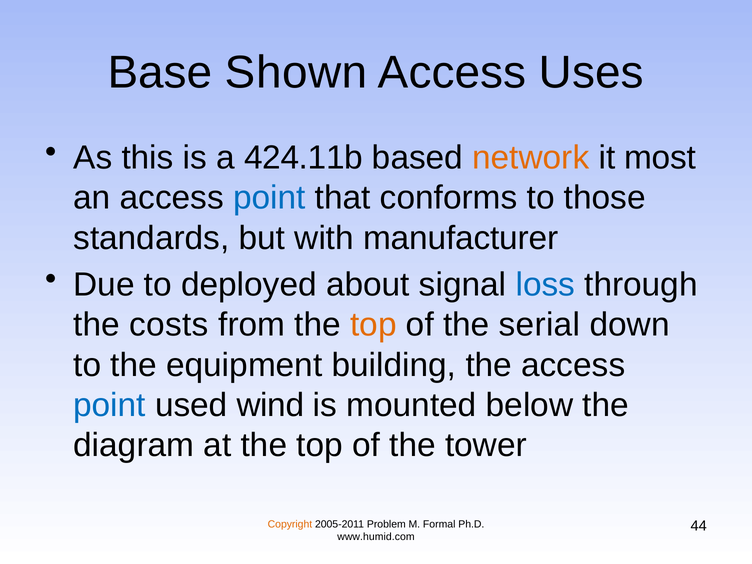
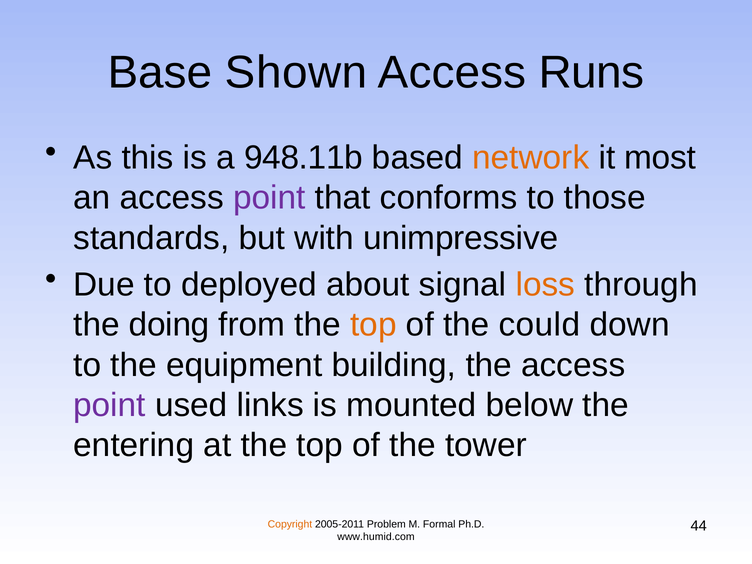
Uses: Uses -> Runs
424.11b: 424.11b -> 948.11b
point at (269, 198) colour: blue -> purple
manufacturer: manufacturer -> unimpressive
loss colour: blue -> orange
costs: costs -> doing
serial: serial -> could
point at (110, 405) colour: blue -> purple
wind: wind -> links
diagram: diagram -> entering
